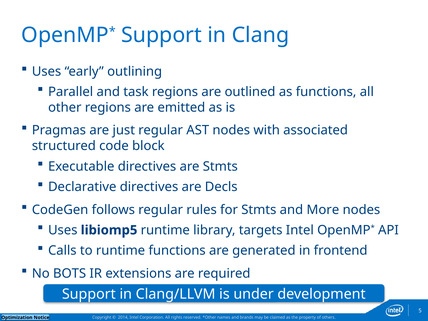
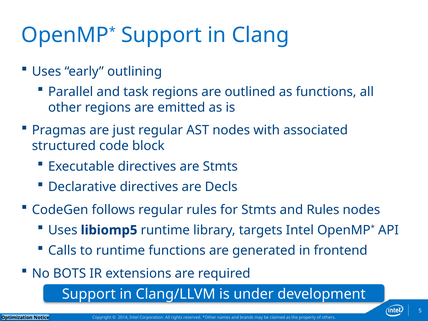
and More: More -> Rules
